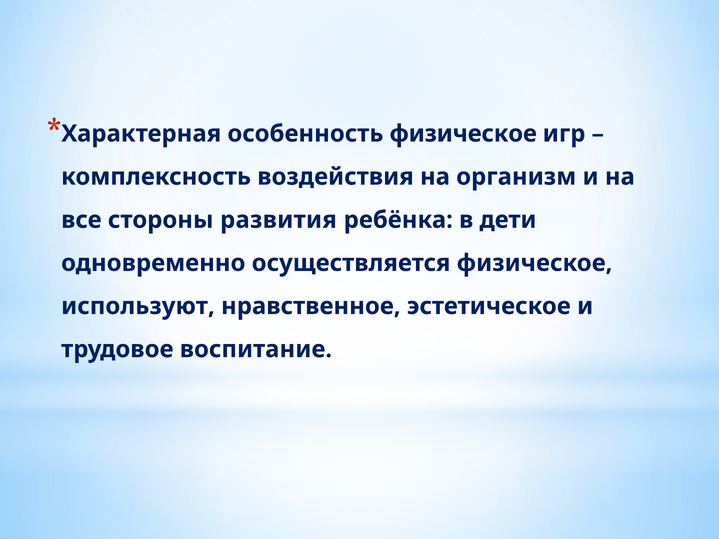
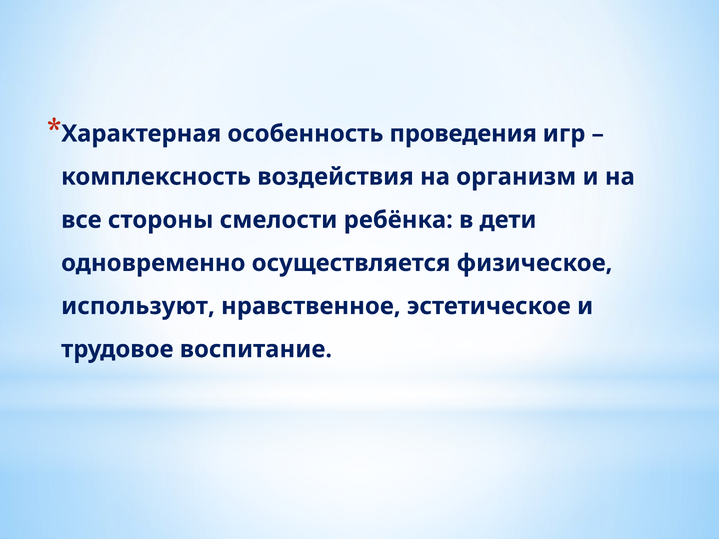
особенность физическое: физическое -> проведения
развития: развития -> смелости
